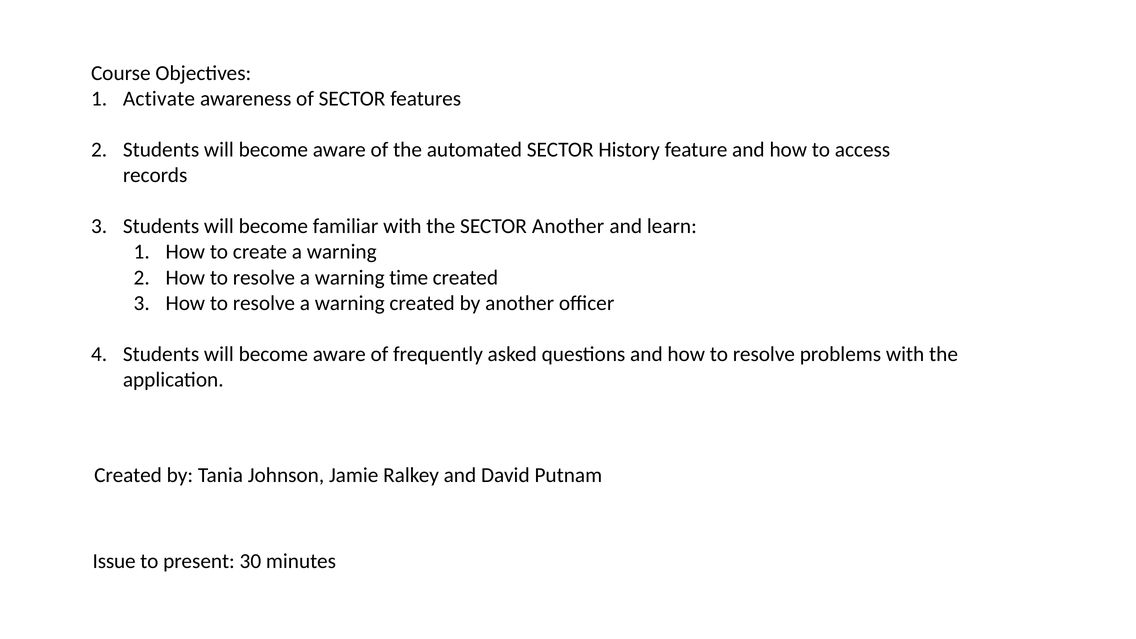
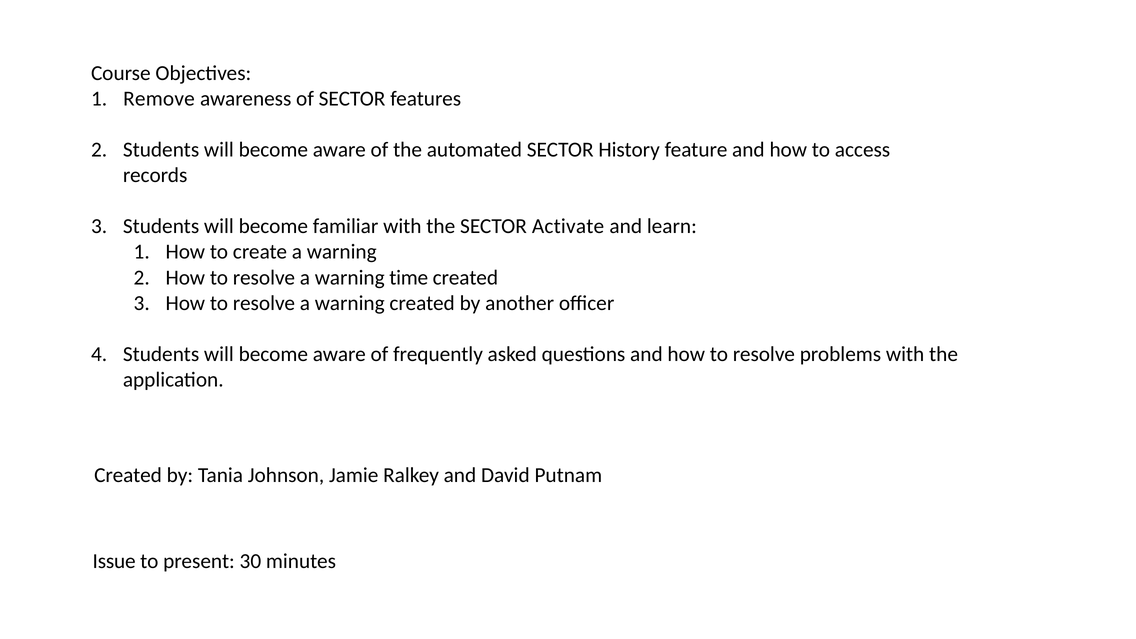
Activate: Activate -> Remove
SECTOR Another: Another -> Activate
